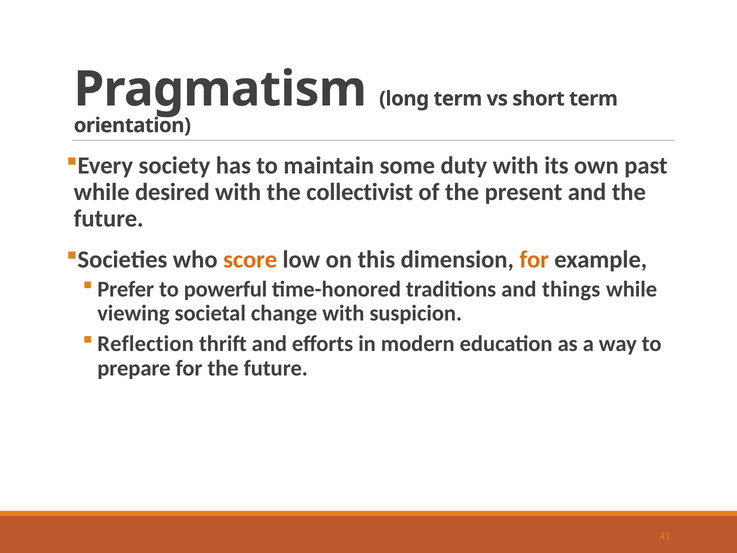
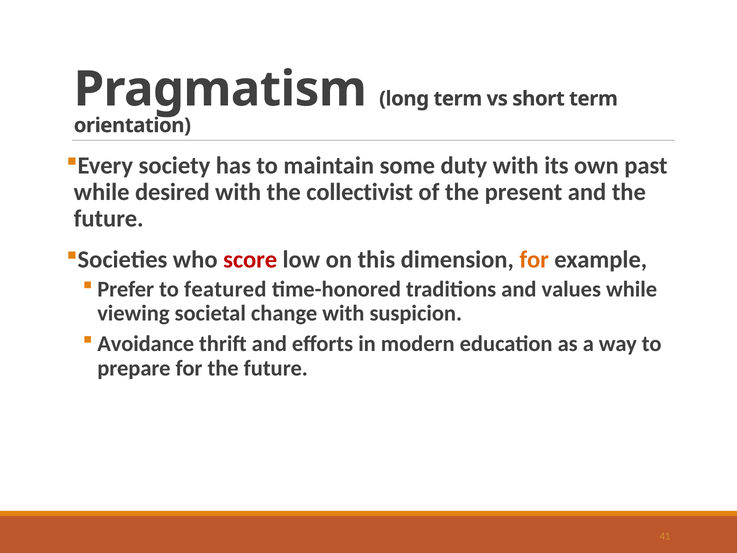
score colour: orange -> red
powerful: powerful -> featured
things: things -> values
Reflection: Reflection -> Avoidance
